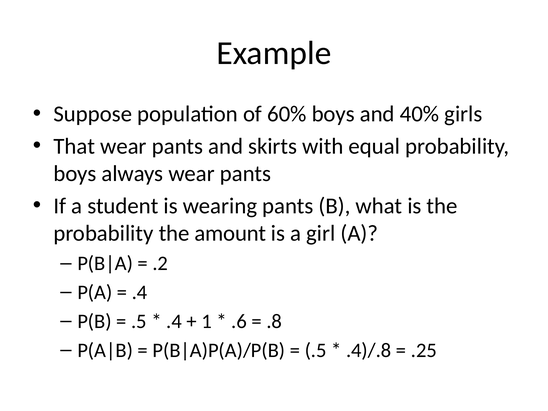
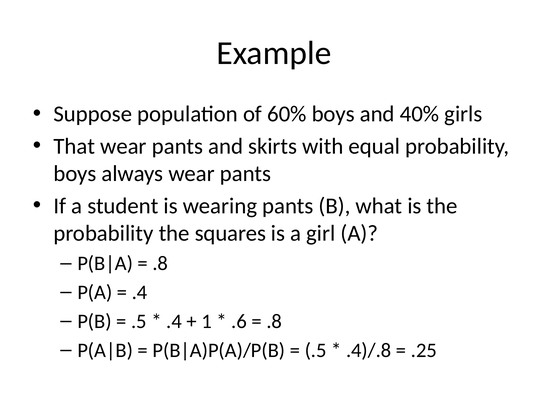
amount: amount -> squares
.2 at (160, 263): .2 -> .8
